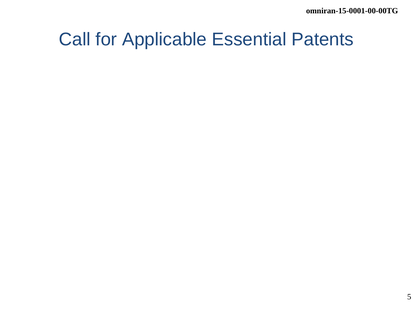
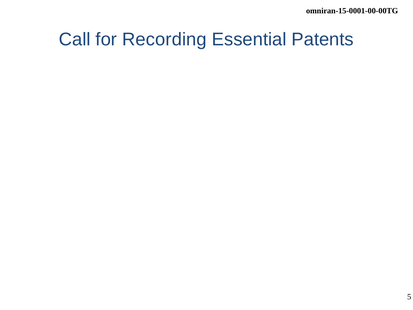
Applicable: Applicable -> Recording
